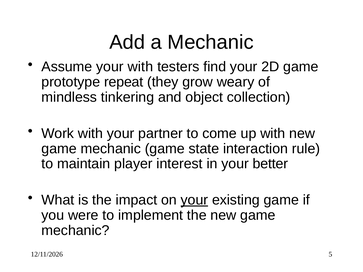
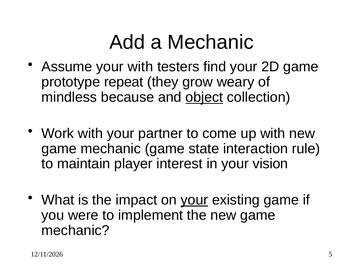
tinkering: tinkering -> because
object underline: none -> present
better: better -> vision
